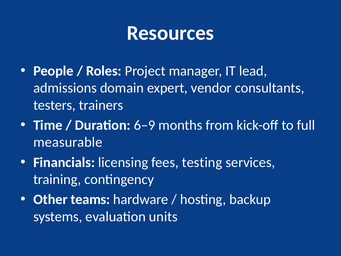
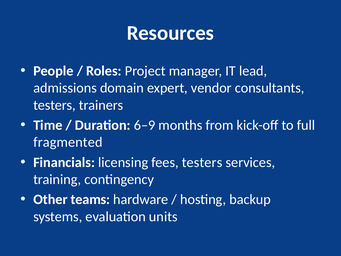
measurable: measurable -> fragmented
fees testing: testing -> testers
